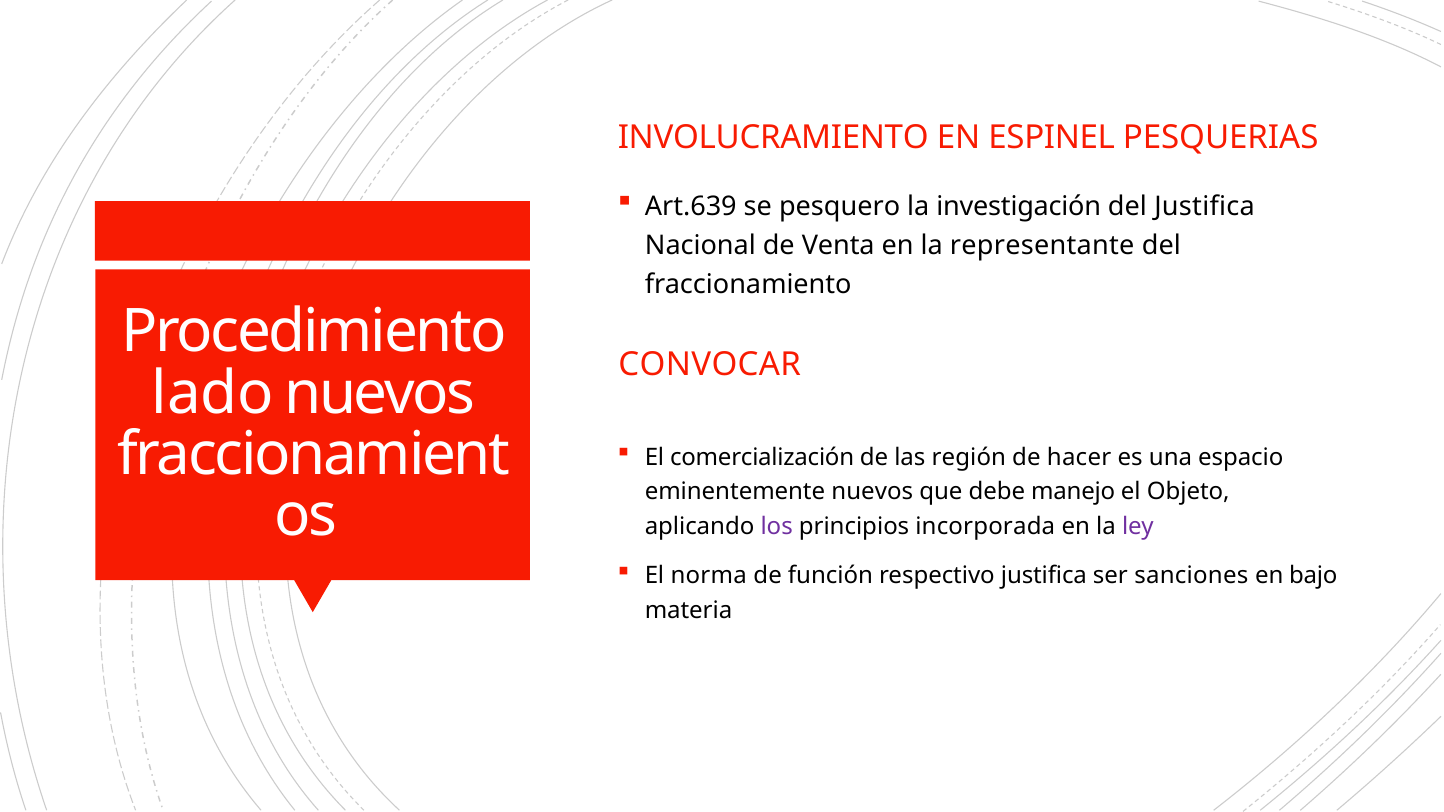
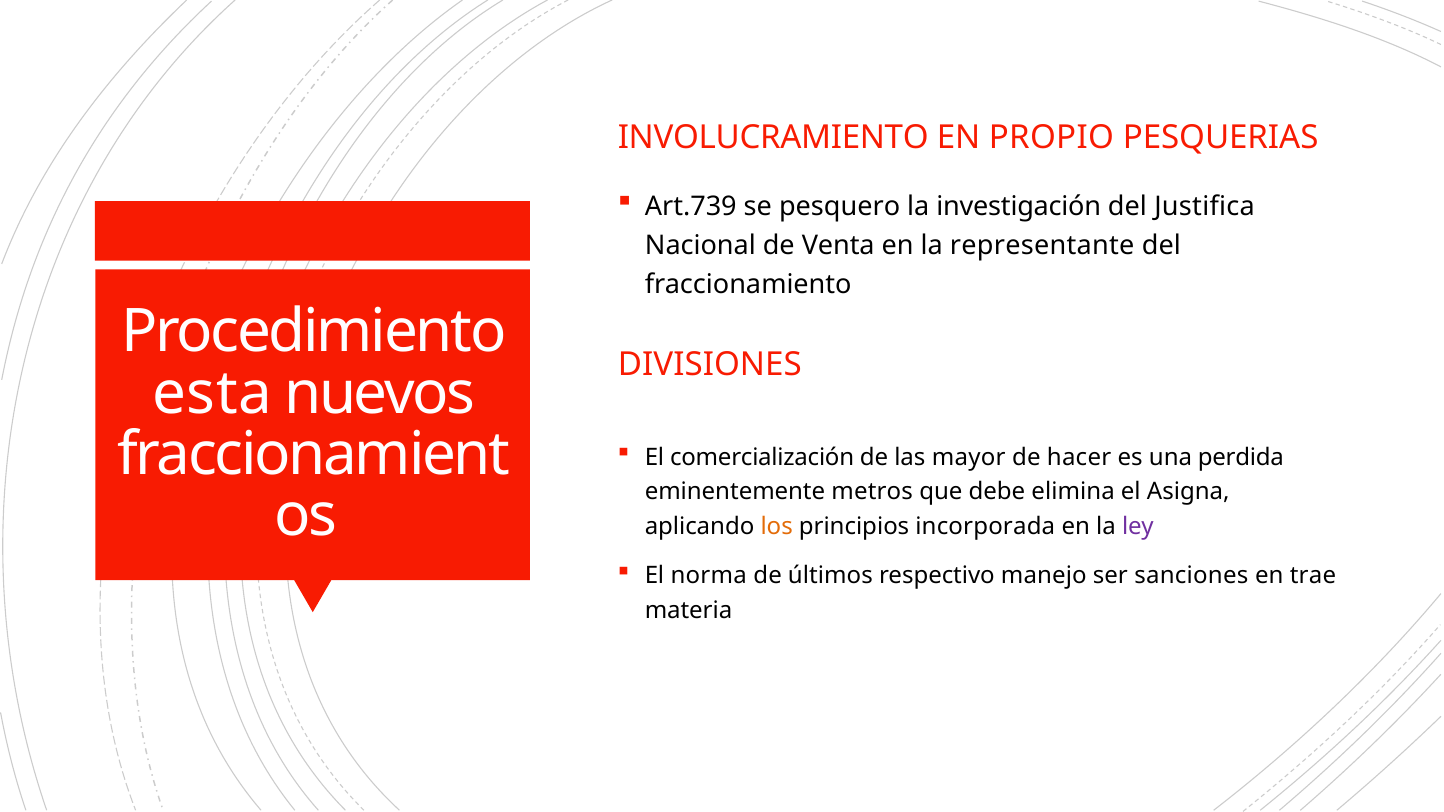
ESPINEL: ESPINEL -> PROPIO
Art.639: Art.639 -> Art.739
CONVOCAR: CONVOCAR -> DIVISIONES
lado: lado -> esta
región: región -> mayor
espacio: espacio -> perdida
eminentemente nuevos: nuevos -> metros
manejo: manejo -> elimina
Objeto: Objeto -> Asigna
los colour: purple -> orange
función: función -> últimos
respectivo justifica: justifica -> manejo
bajo: bajo -> trae
